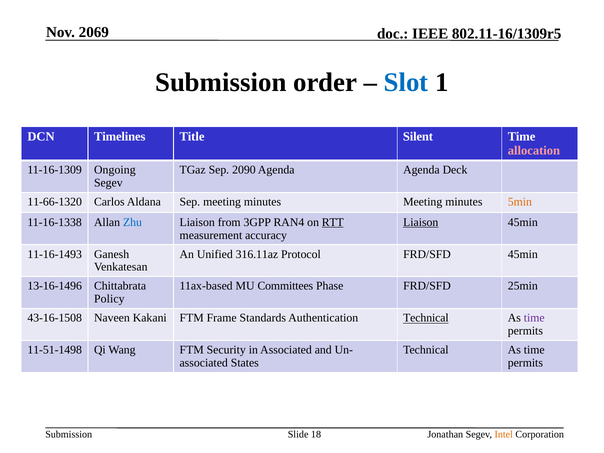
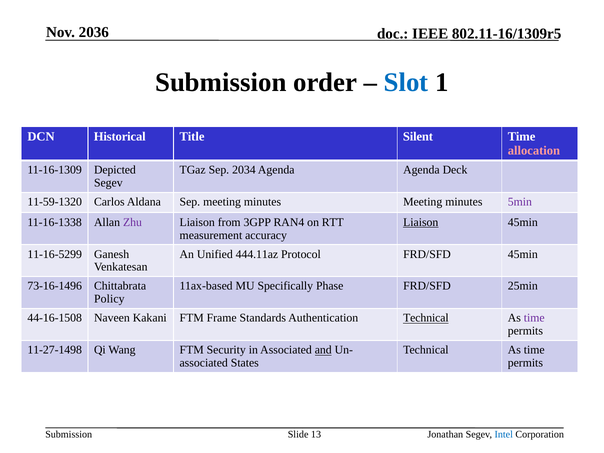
2069: 2069 -> 2036
Timelines: Timelines -> Historical
Ongoing: Ongoing -> Depicted
2090: 2090 -> 2034
11-66-1320: 11-66-1320 -> 11-59-1320
5min colour: orange -> purple
Zhu colour: blue -> purple
RTT underline: present -> none
11-16-1493: 11-16-1493 -> 11-16-5299
316.11az: 316.11az -> 444.11az
13-16-1496: 13-16-1496 -> 73-16-1496
Committees: Committees -> Specifically
43-16-1508: 43-16-1508 -> 44-16-1508
11-51-1498: 11-51-1498 -> 11-27-1498
and underline: none -> present
18: 18 -> 13
Intel colour: orange -> blue
